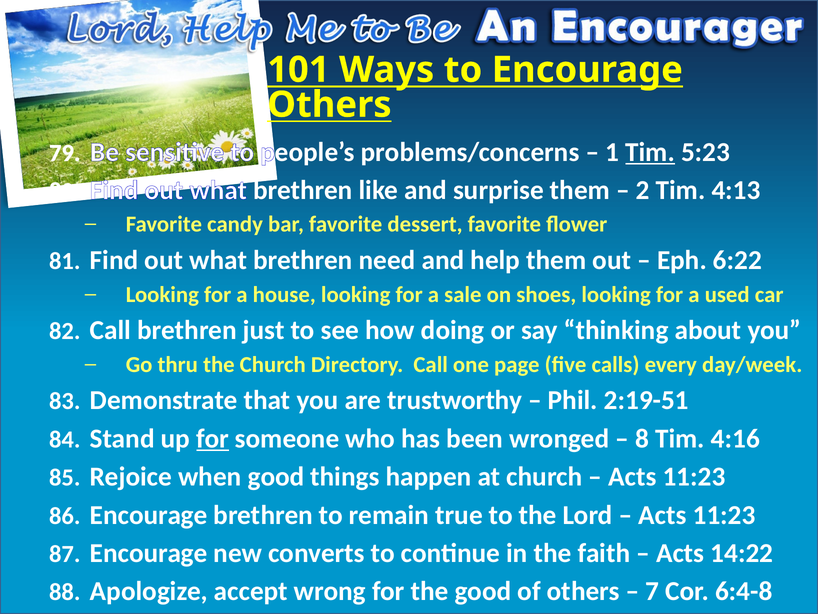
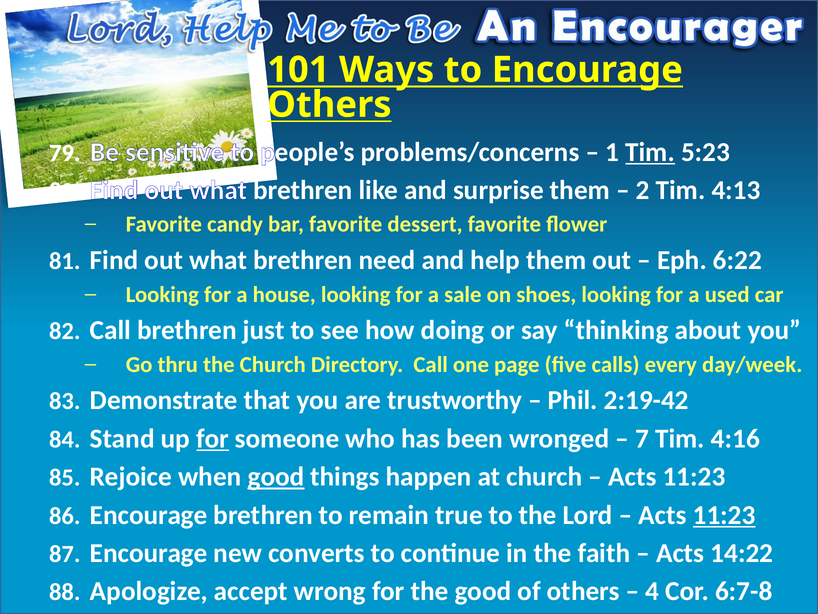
2:19-51: 2:19-51 -> 2:19-42
8: 8 -> 7
good at (276, 476) underline: none -> present
11:23 at (724, 515) underline: none -> present
7: 7 -> 4
6:4-8: 6:4-8 -> 6:7-8
